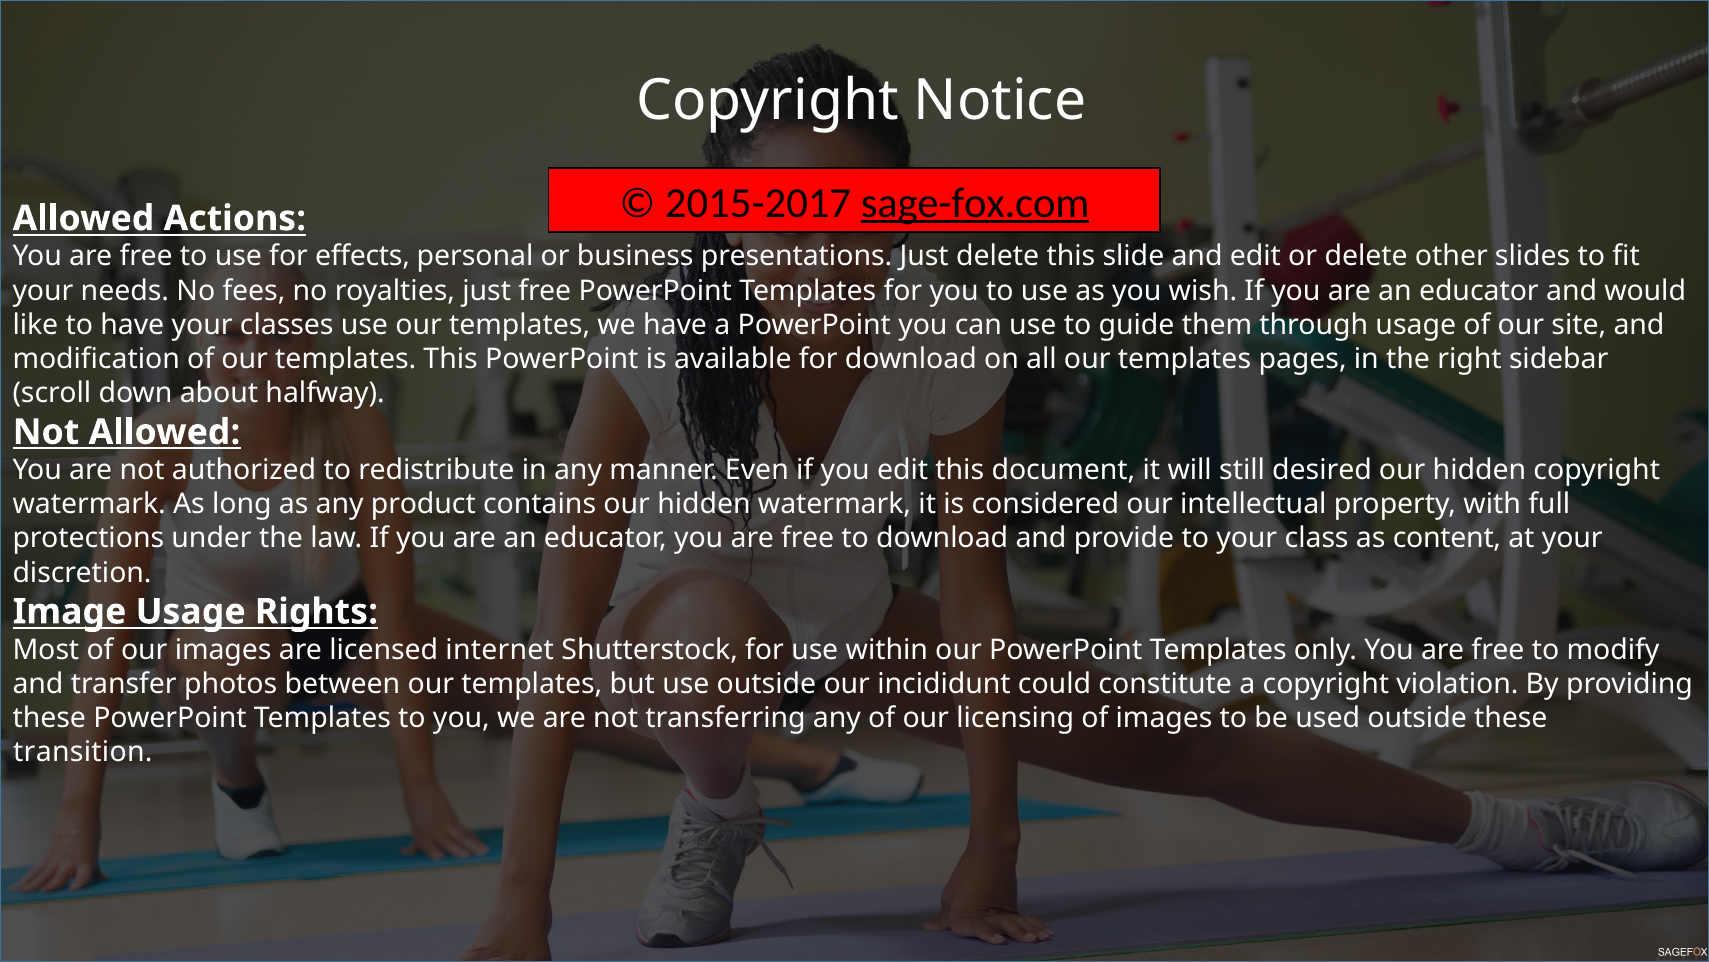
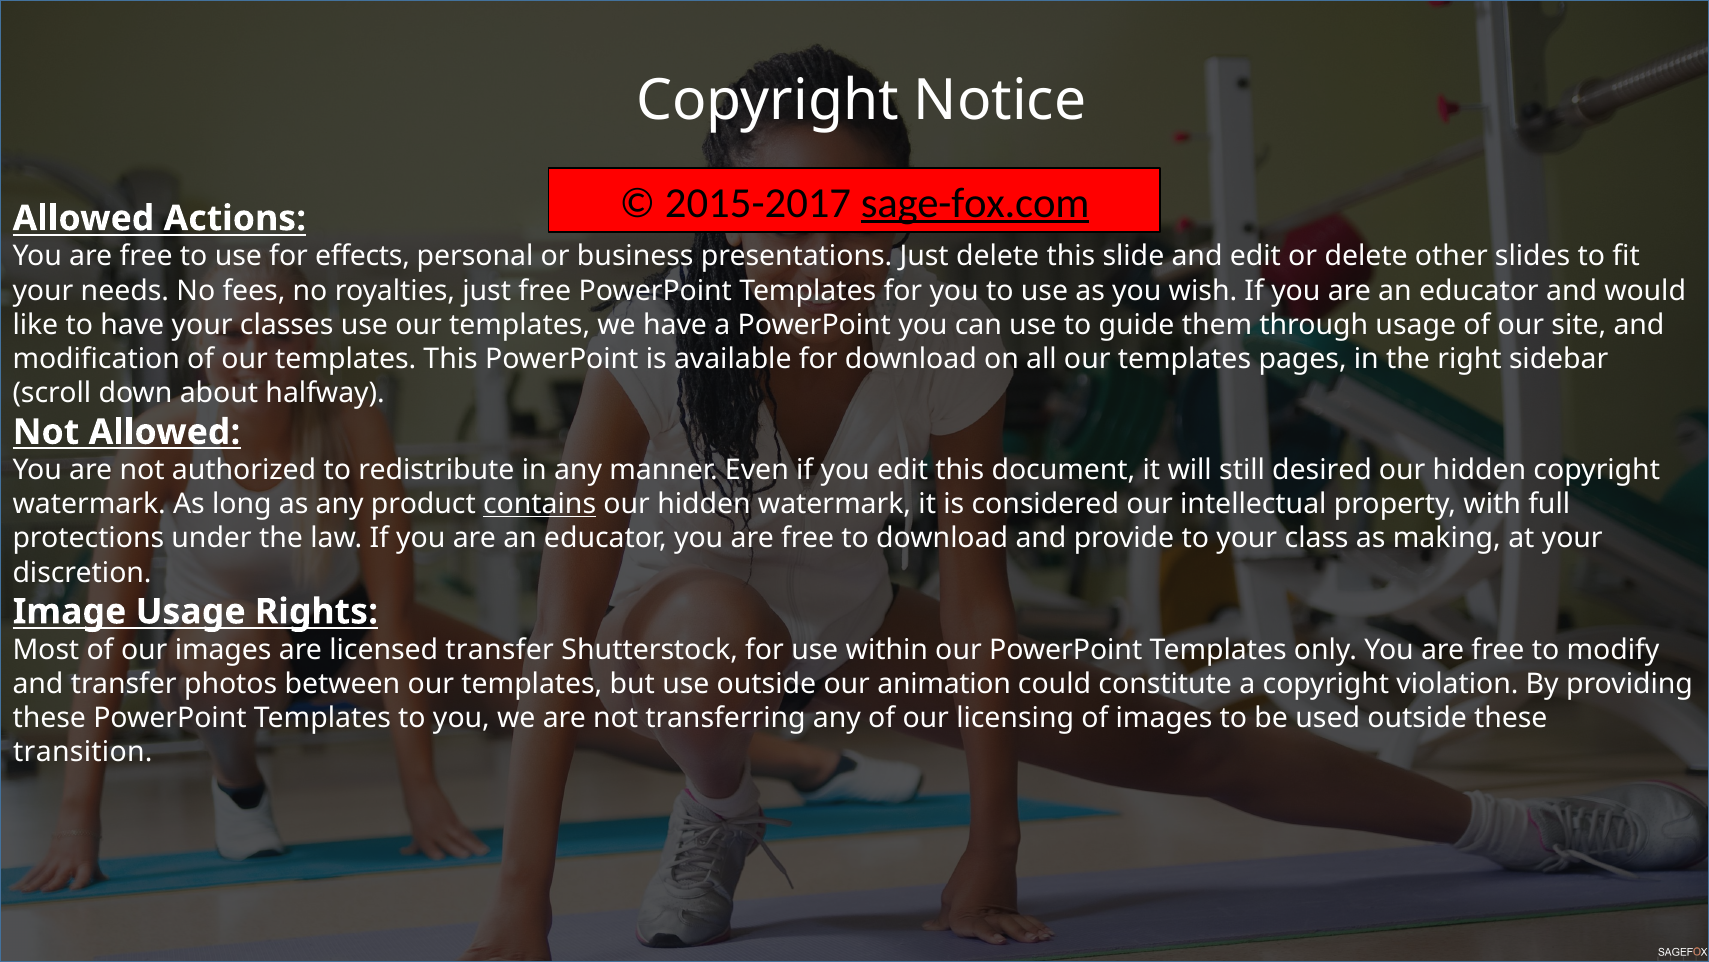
contains underline: none -> present
content: content -> making
licensed internet: internet -> transfer
incididunt: incididunt -> animation
